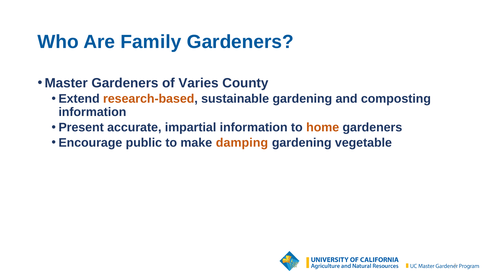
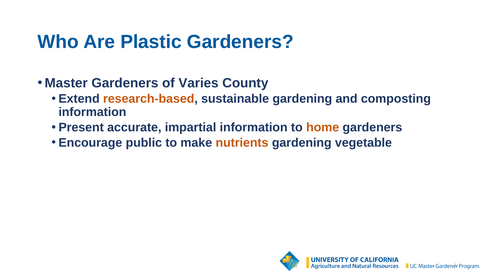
Family: Family -> Plastic
damping: damping -> nutrients
